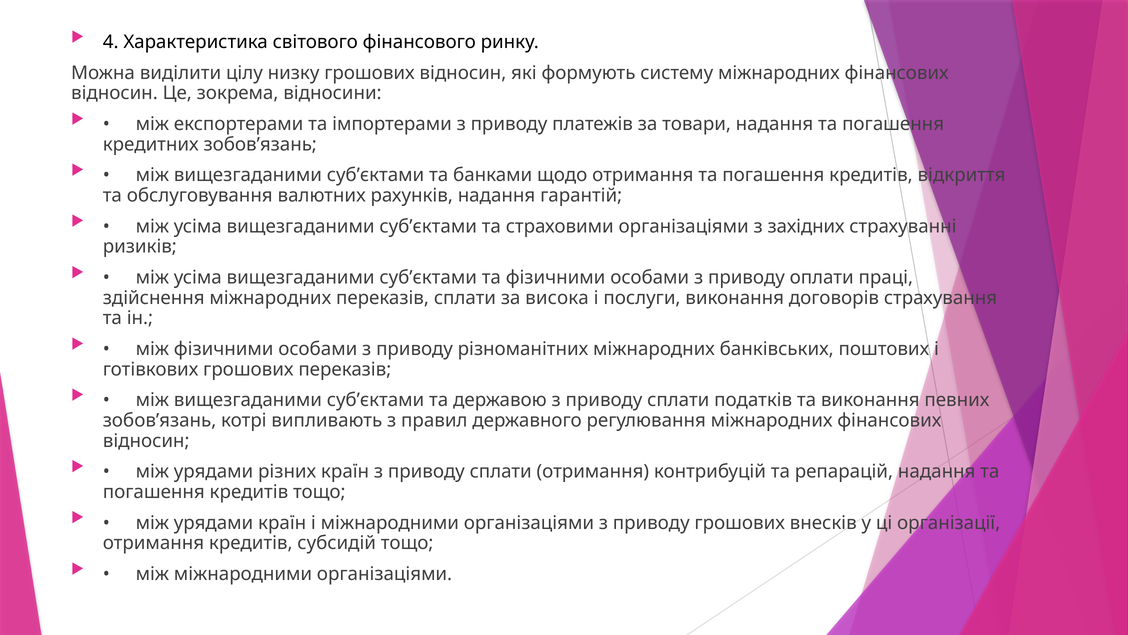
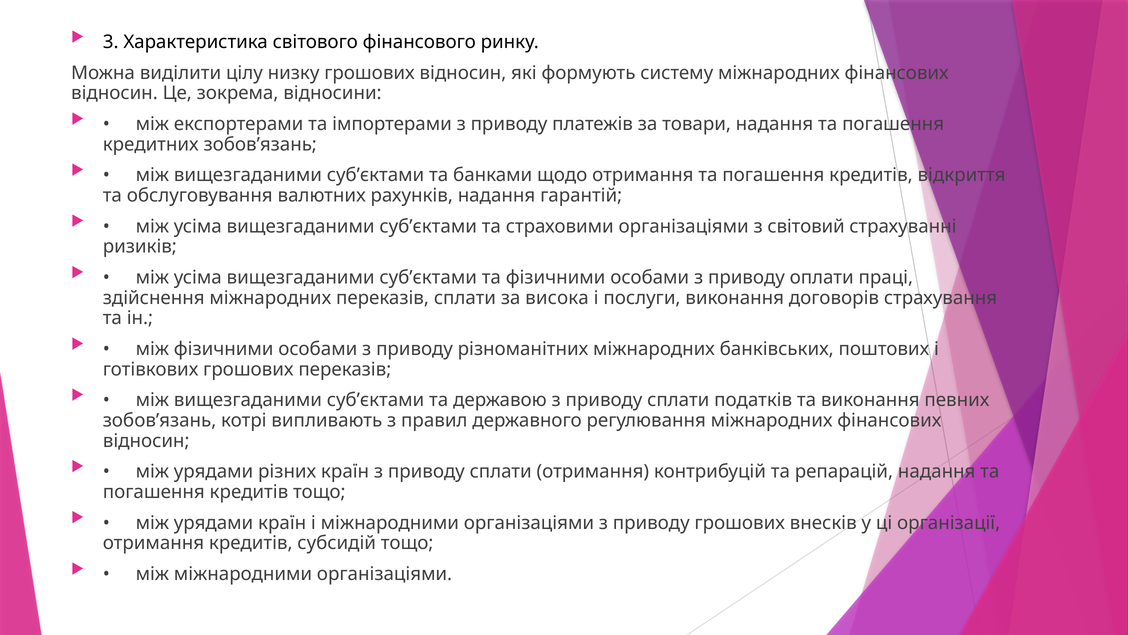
4: 4 -> 3
західних: західних -> світовий
